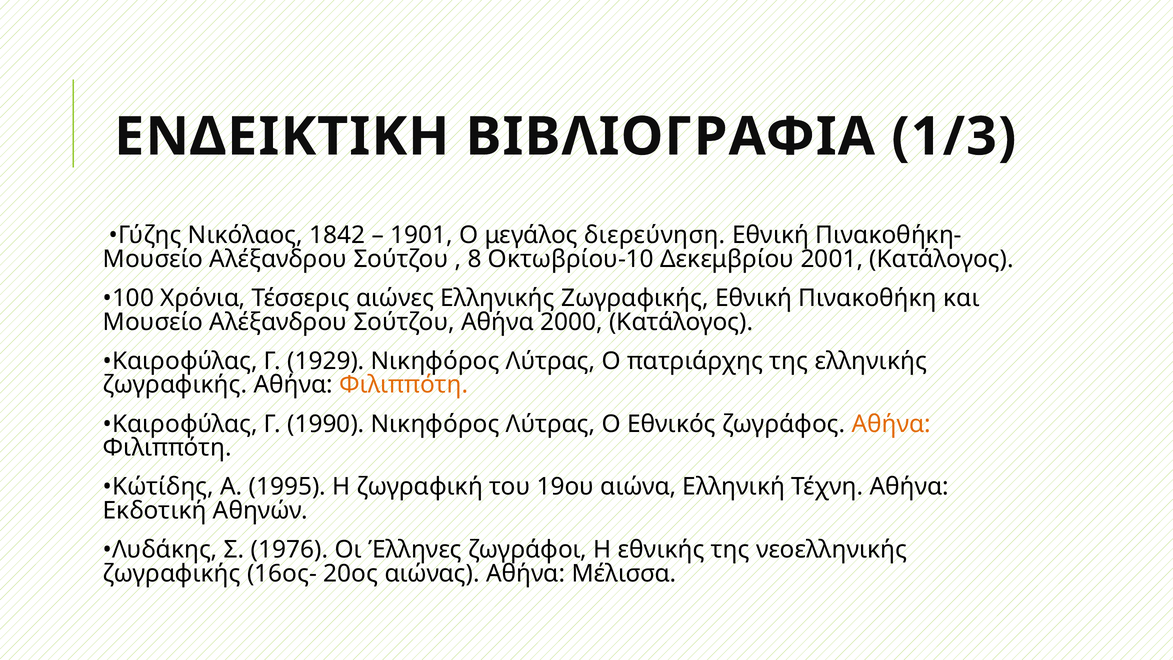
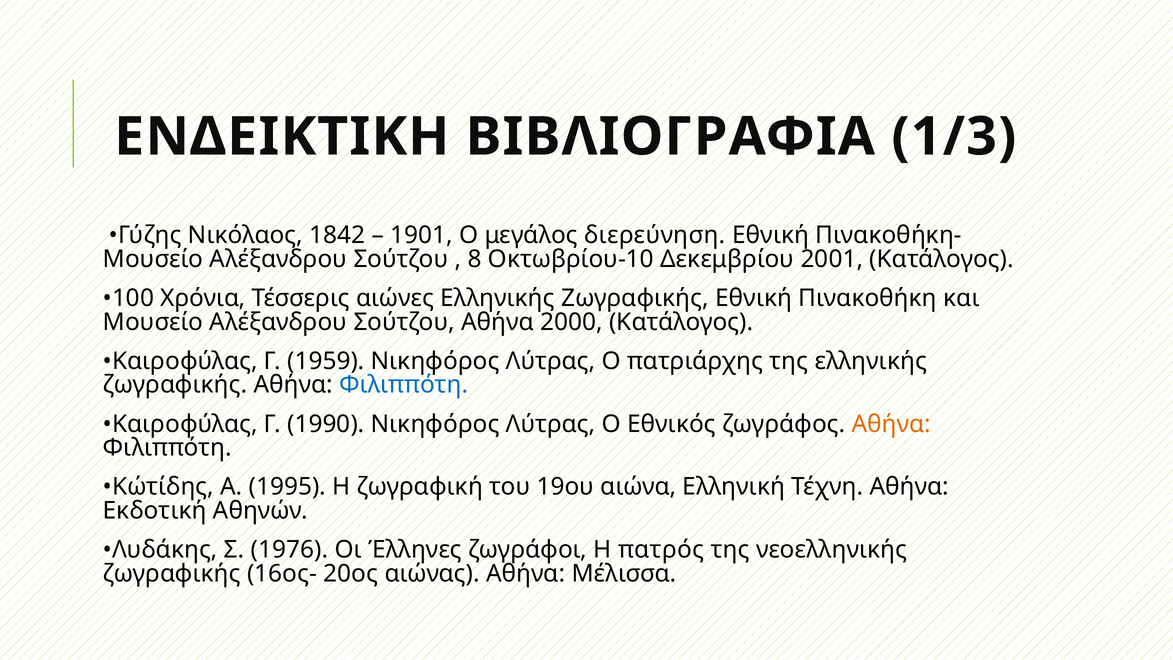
1929: 1929 -> 1959
Φιλιππότη at (404, 385) colour: orange -> blue
εθνικής: εθνικής -> πατρός
